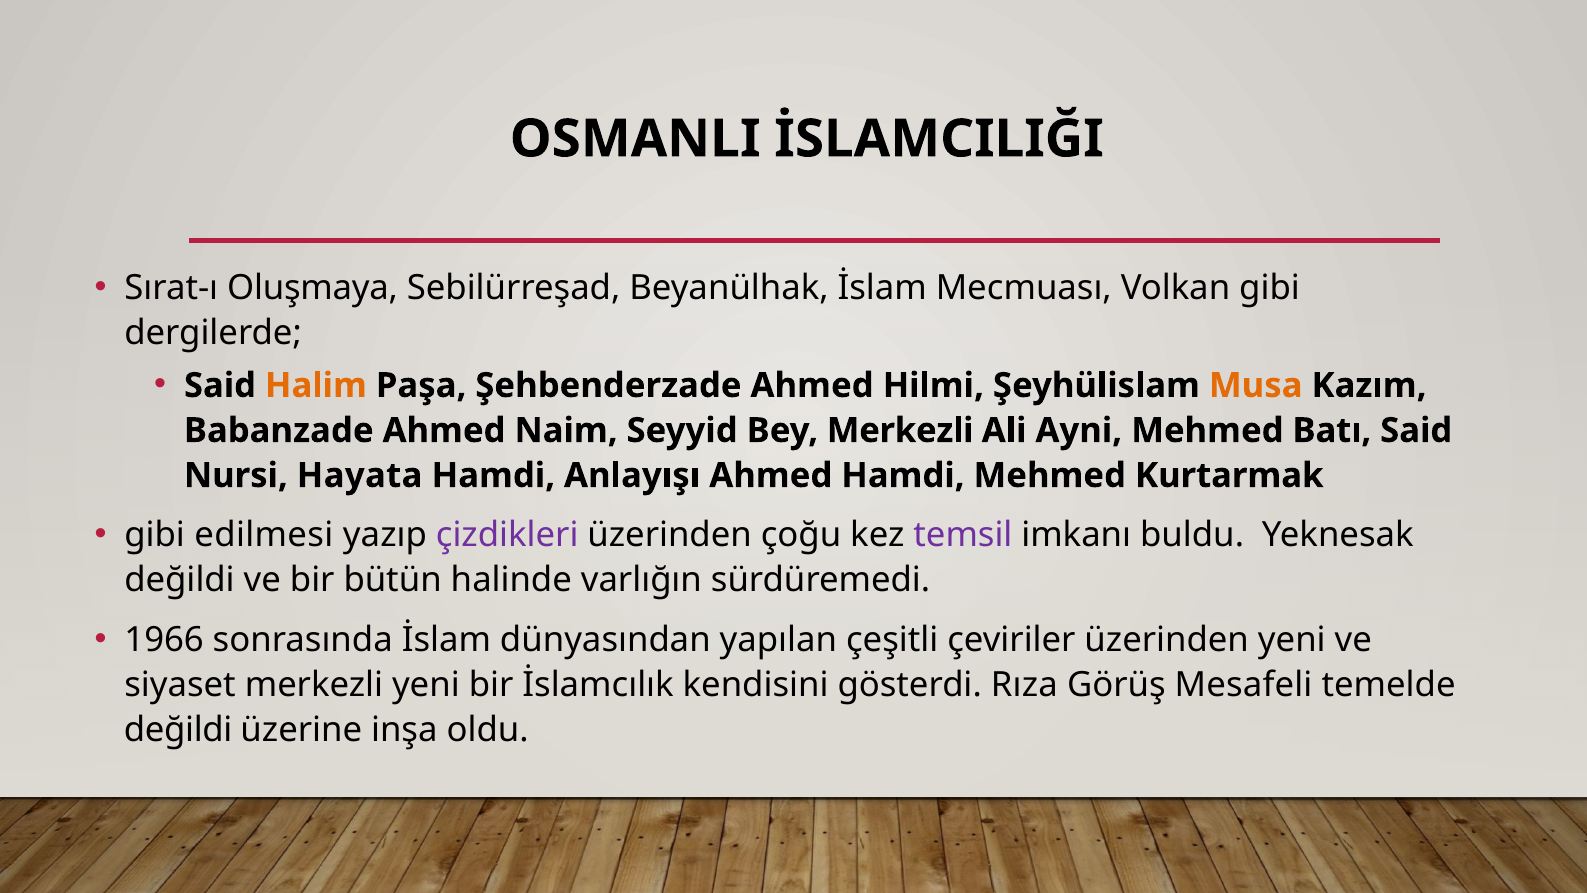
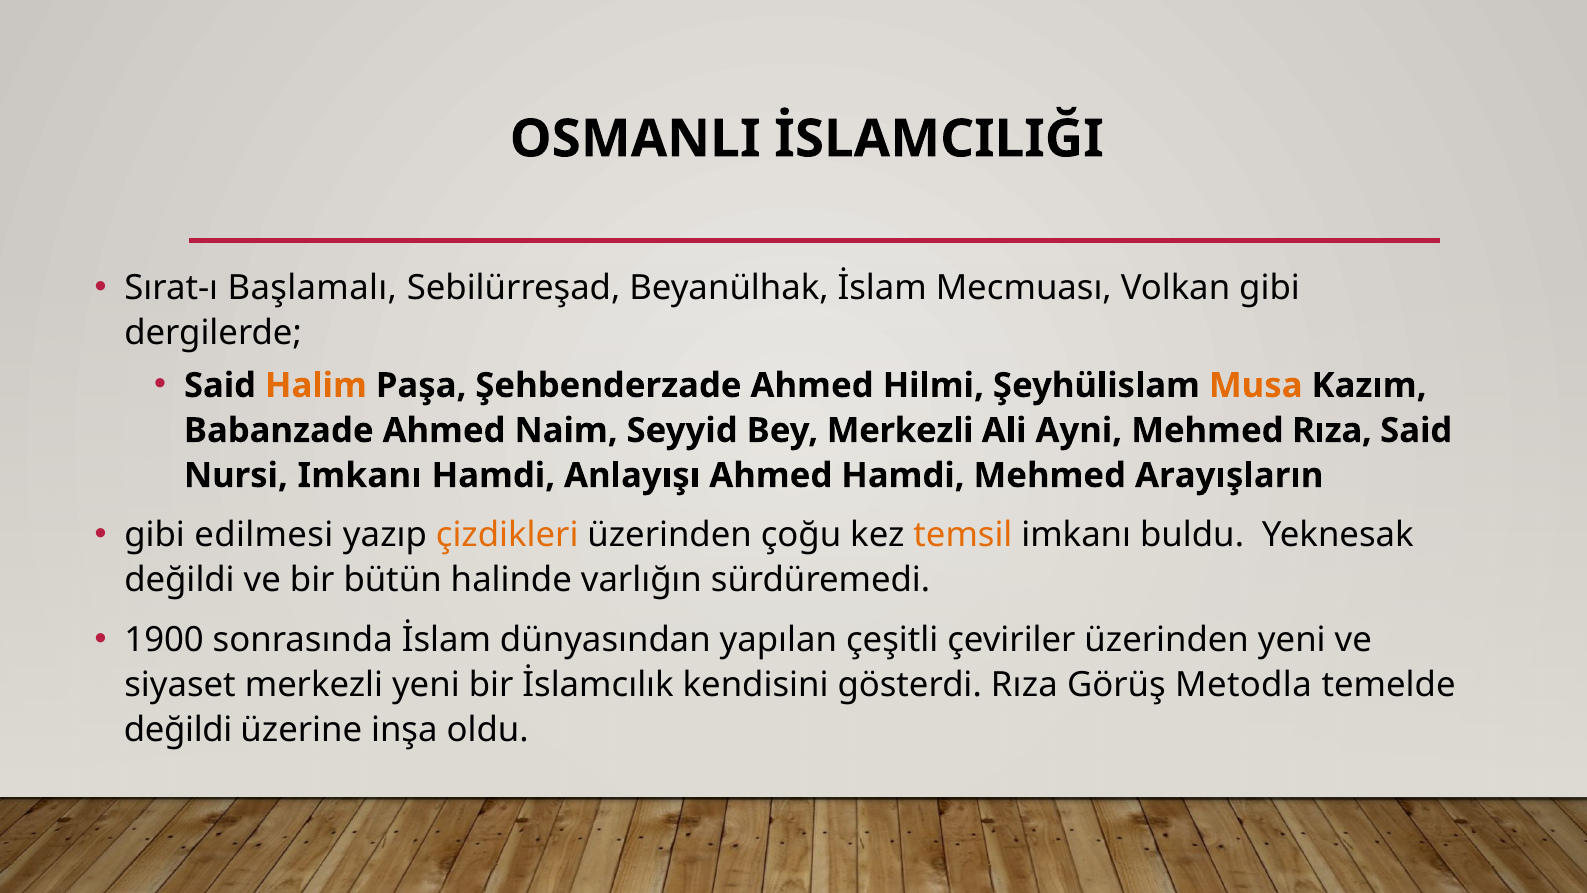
Oluşmaya: Oluşmaya -> Başlamalı
Mehmed Batı: Batı -> Rıza
Nursi Hayata: Hayata -> Imkanı
Kurtarmak: Kurtarmak -> Arayışların
çizdikleri colour: purple -> orange
temsil colour: purple -> orange
1966: 1966 -> 1900
Mesafeli: Mesafeli -> Metodla
